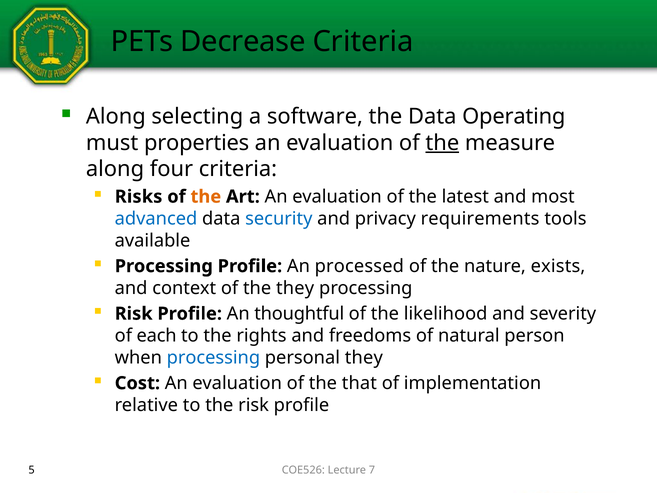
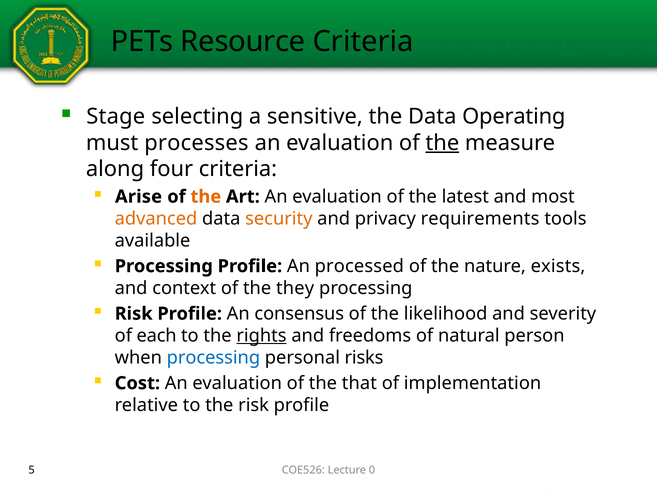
Decrease: Decrease -> Resource
Along at (116, 117): Along -> Stage
software: software -> sensitive
properties: properties -> processes
Risks: Risks -> Arise
advanced colour: blue -> orange
security colour: blue -> orange
thoughtful: thoughtful -> consensus
rights underline: none -> present
personal they: they -> risks
7: 7 -> 0
